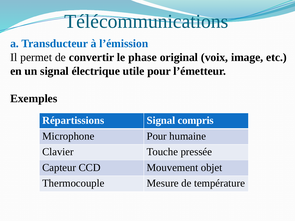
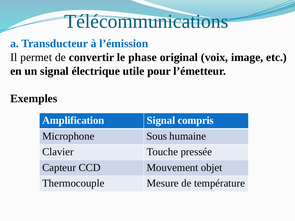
Répartissions: Répartissions -> Amplification
Microphone Pour: Pour -> Sous
